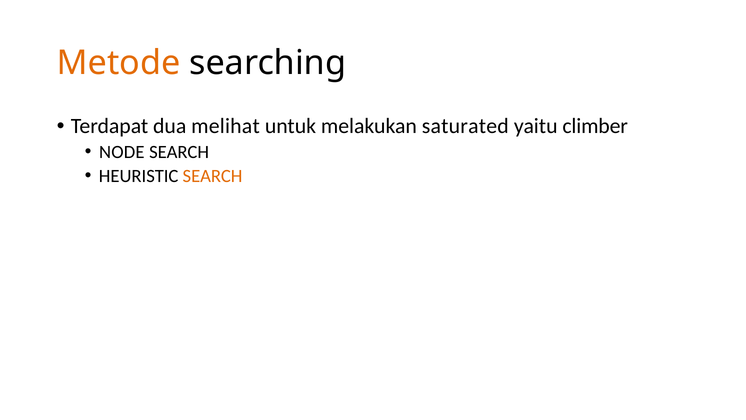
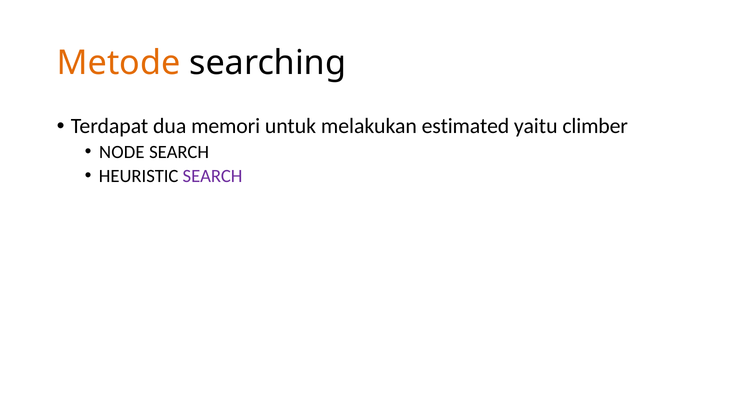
melihat: melihat -> memori
saturated: saturated -> estimated
SEARCH at (213, 176) colour: orange -> purple
